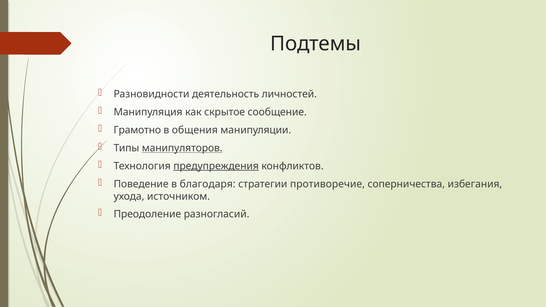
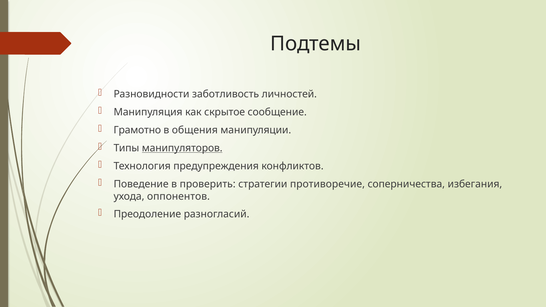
деятельность: деятельность -> заботливость
предупреждения underline: present -> none
благодаря: благодаря -> проверить
источником: источником -> оппонентов
